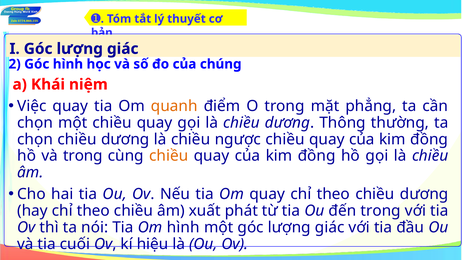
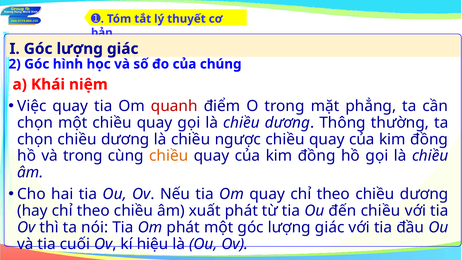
quanh colour: orange -> red
đến trong: trong -> chiều
Om hình: hình -> phát
